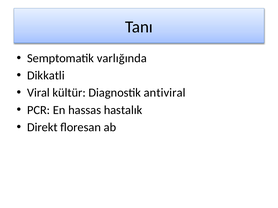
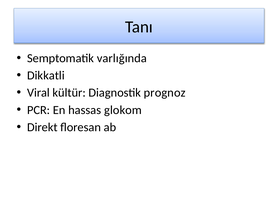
antiviral: antiviral -> prognoz
hastalık: hastalık -> glokom
